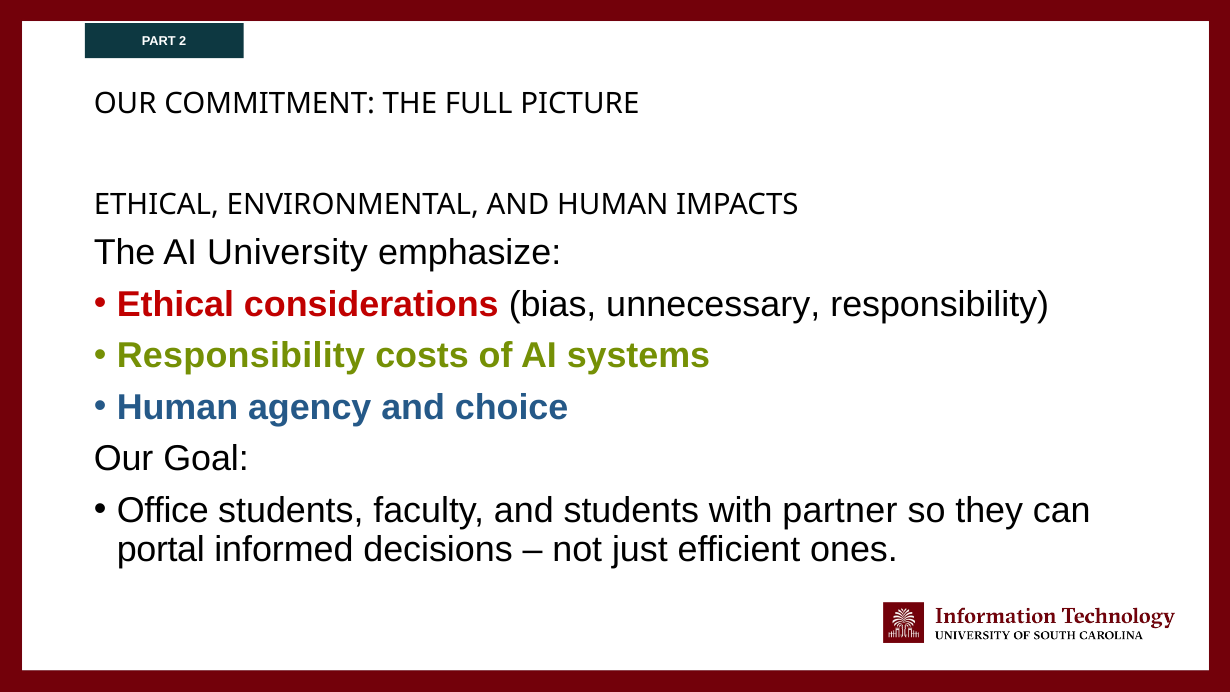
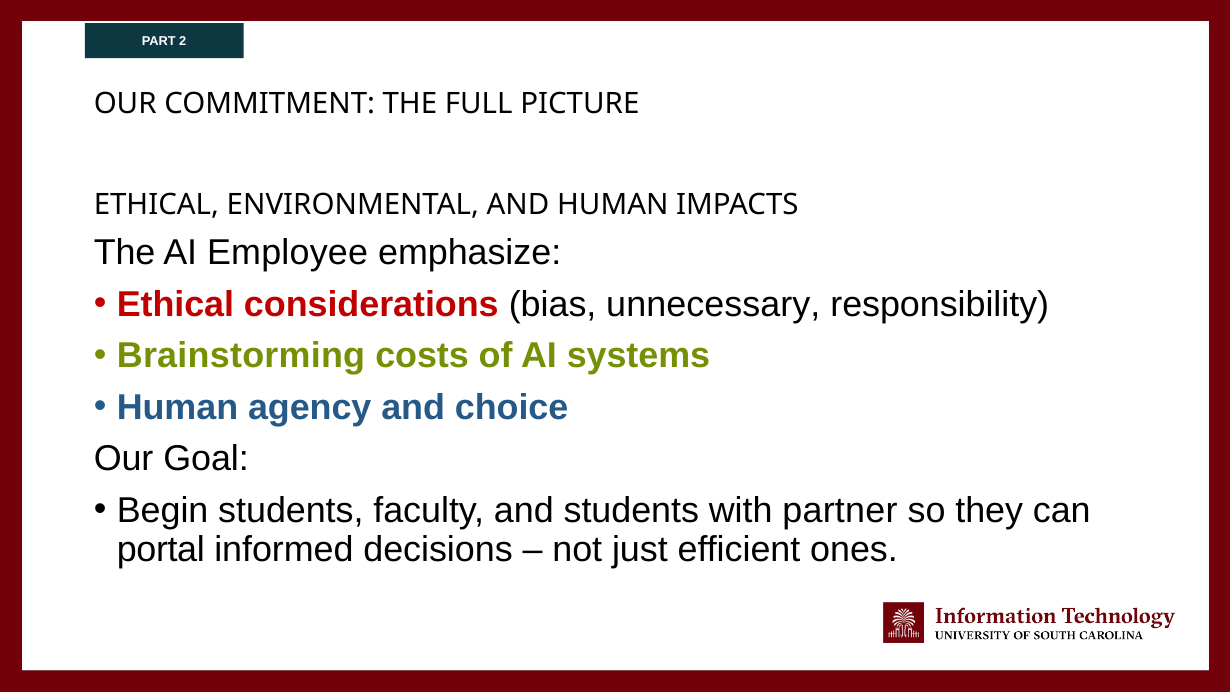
University: University -> Employee
Responsibility at (241, 356): Responsibility -> Brainstorming
Office: Office -> Begin
